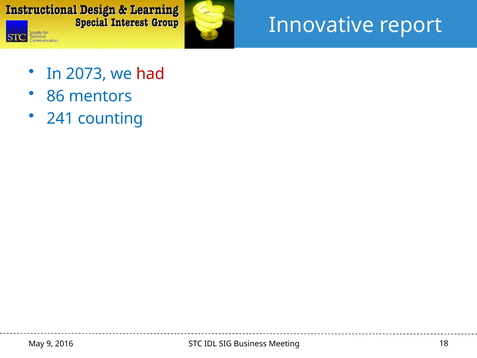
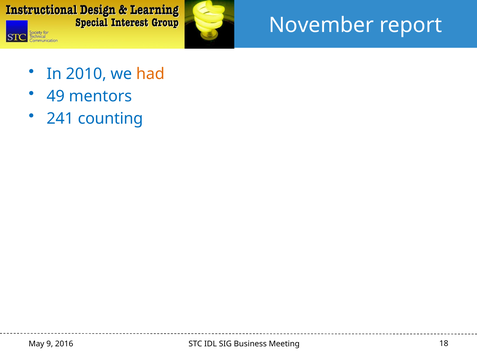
Innovative: Innovative -> November
2073: 2073 -> 2010
had colour: red -> orange
86: 86 -> 49
